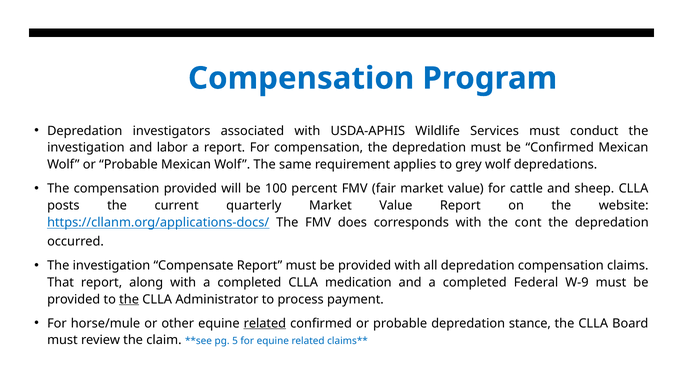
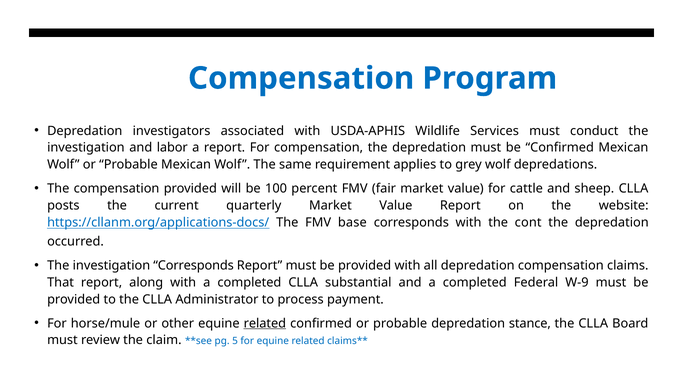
does: does -> base
investigation Compensate: Compensate -> Corresponds
medication: medication -> substantial
the at (129, 299) underline: present -> none
